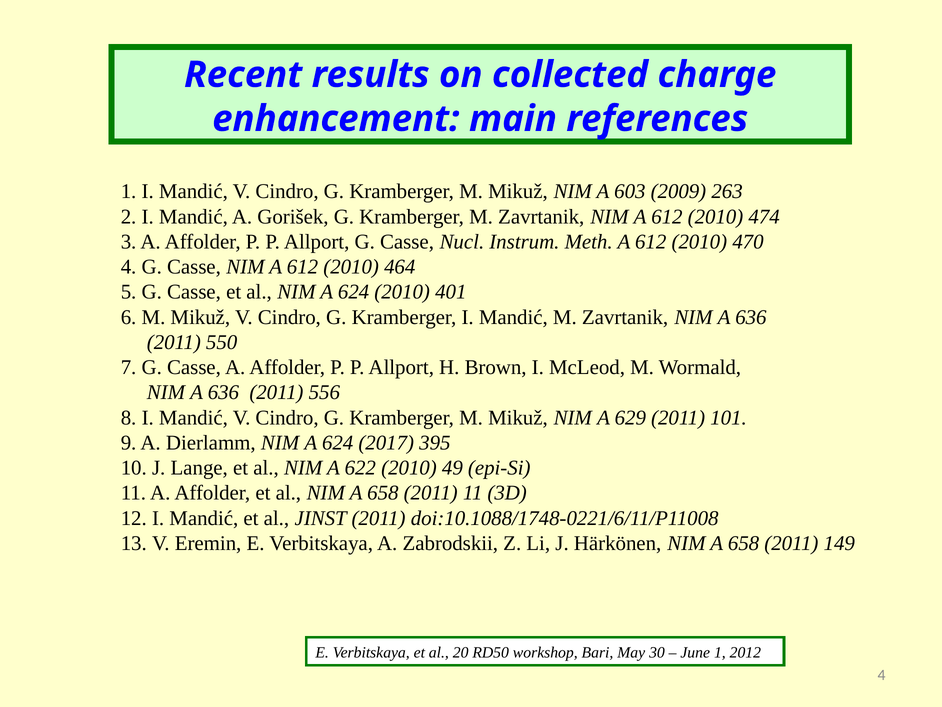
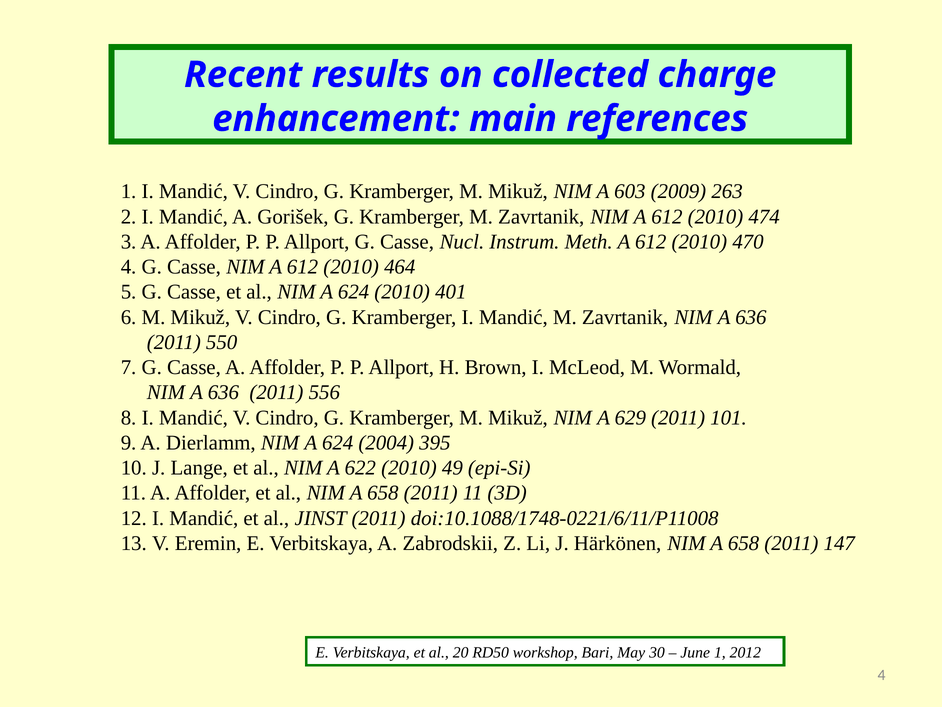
2017: 2017 -> 2004
149: 149 -> 147
